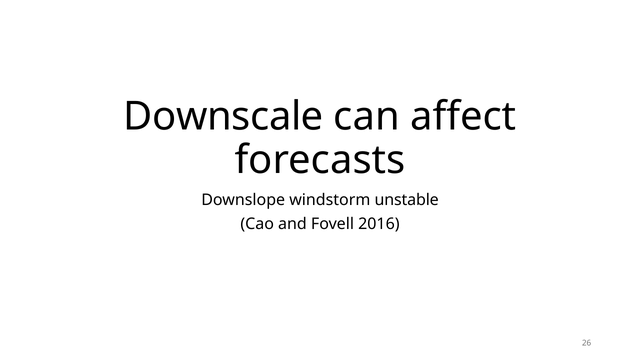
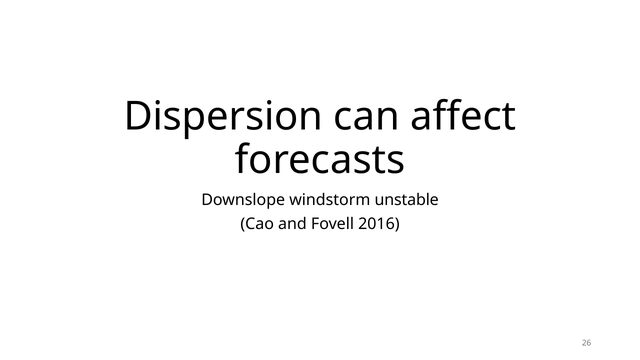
Downscale: Downscale -> Dispersion
